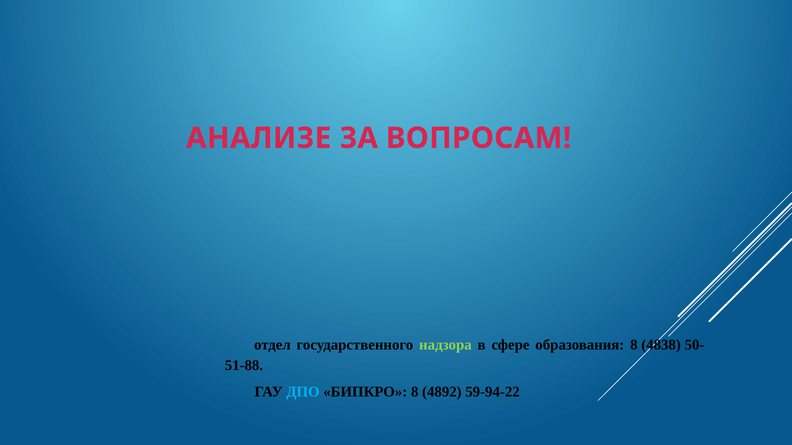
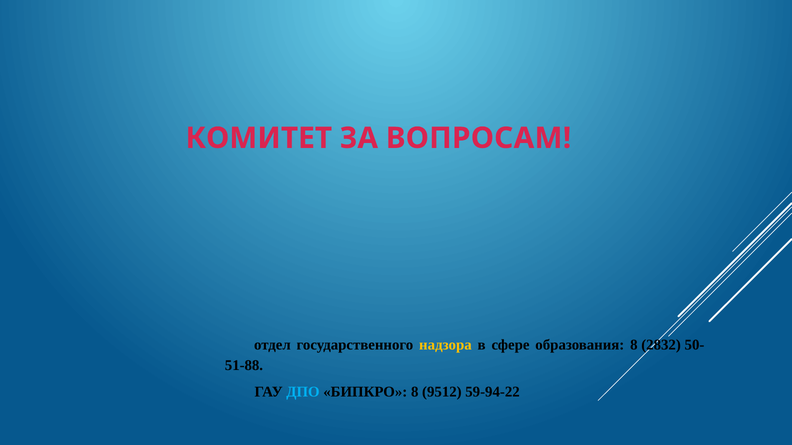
АНАЛИЗЕ: АНАЛИЗЕ -> КОМИТЕТ
надзора colour: light green -> yellow
4838: 4838 -> 2832
4892: 4892 -> 9512
